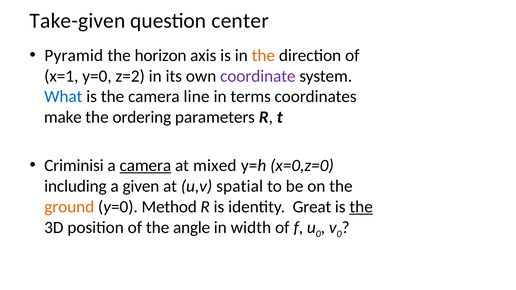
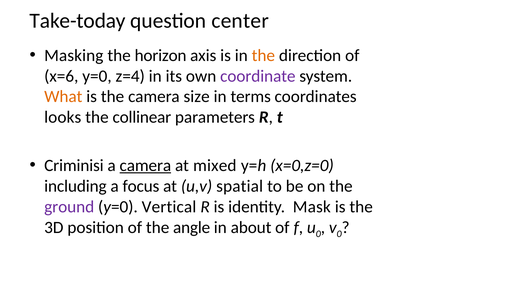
Take-given: Take-given -> Take-today
Pyramid: Pyramid -> Masking
x=1: x=1 -> x=6
z=2: z=2 -> z=4
What colour: blue -> orange
line: line -> size
make: make -> looks
ordering: ordering -> collinear
given: given -> focus
ground colour: orange -> purple
Method: Method -> Vertical
Great: Great -> Mask
the at (361, 207) underline: present -> none
width: width -> about
